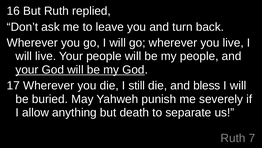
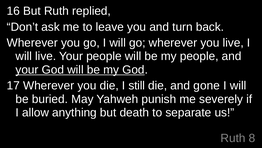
bless: bless -> gone
7: 7 -> 8
